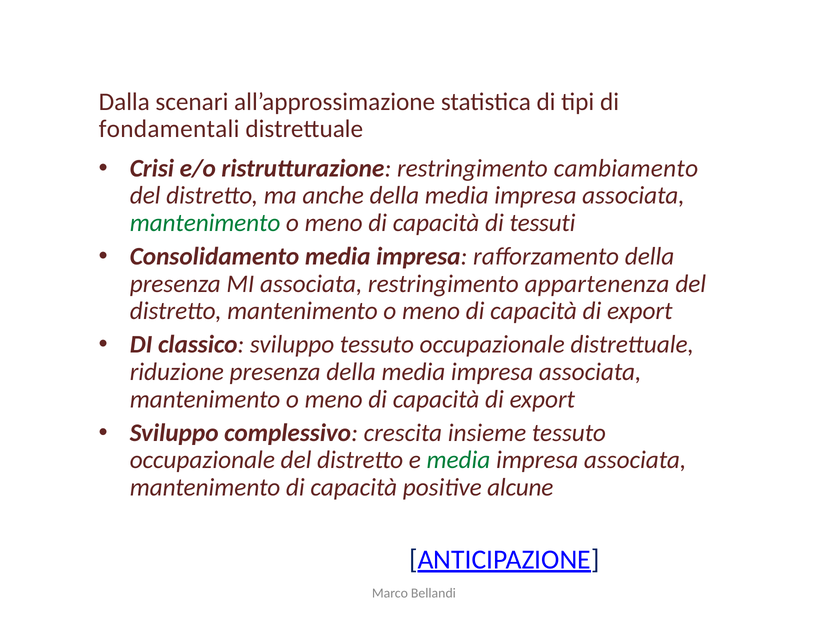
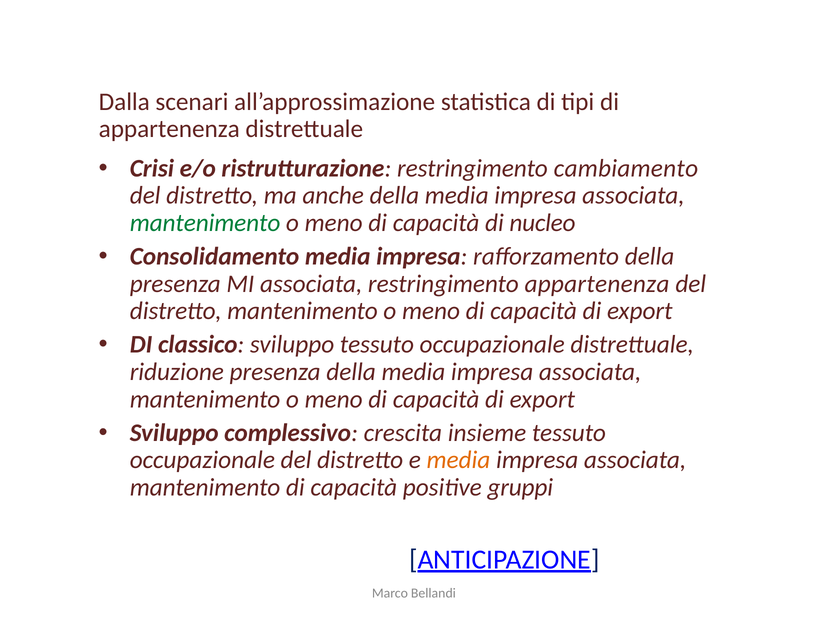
fondamentali at (169, 129): fondamentali -> appartenenza
tessuti: tessuti -> nucleo
media at (458, 460) colour: green -> orange
alcune: alcune -> gruppi
